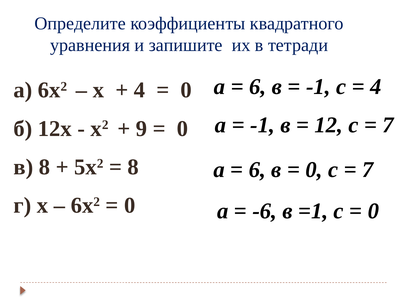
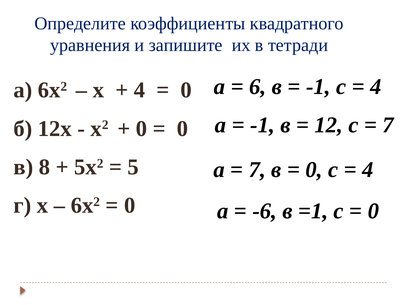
9 at (142, 129): 9 -> 0
8 at (133, 167): 8 -> 5
6 at (257, 170): 6 -> 7
7 at (368, 170): 7 -> 4
